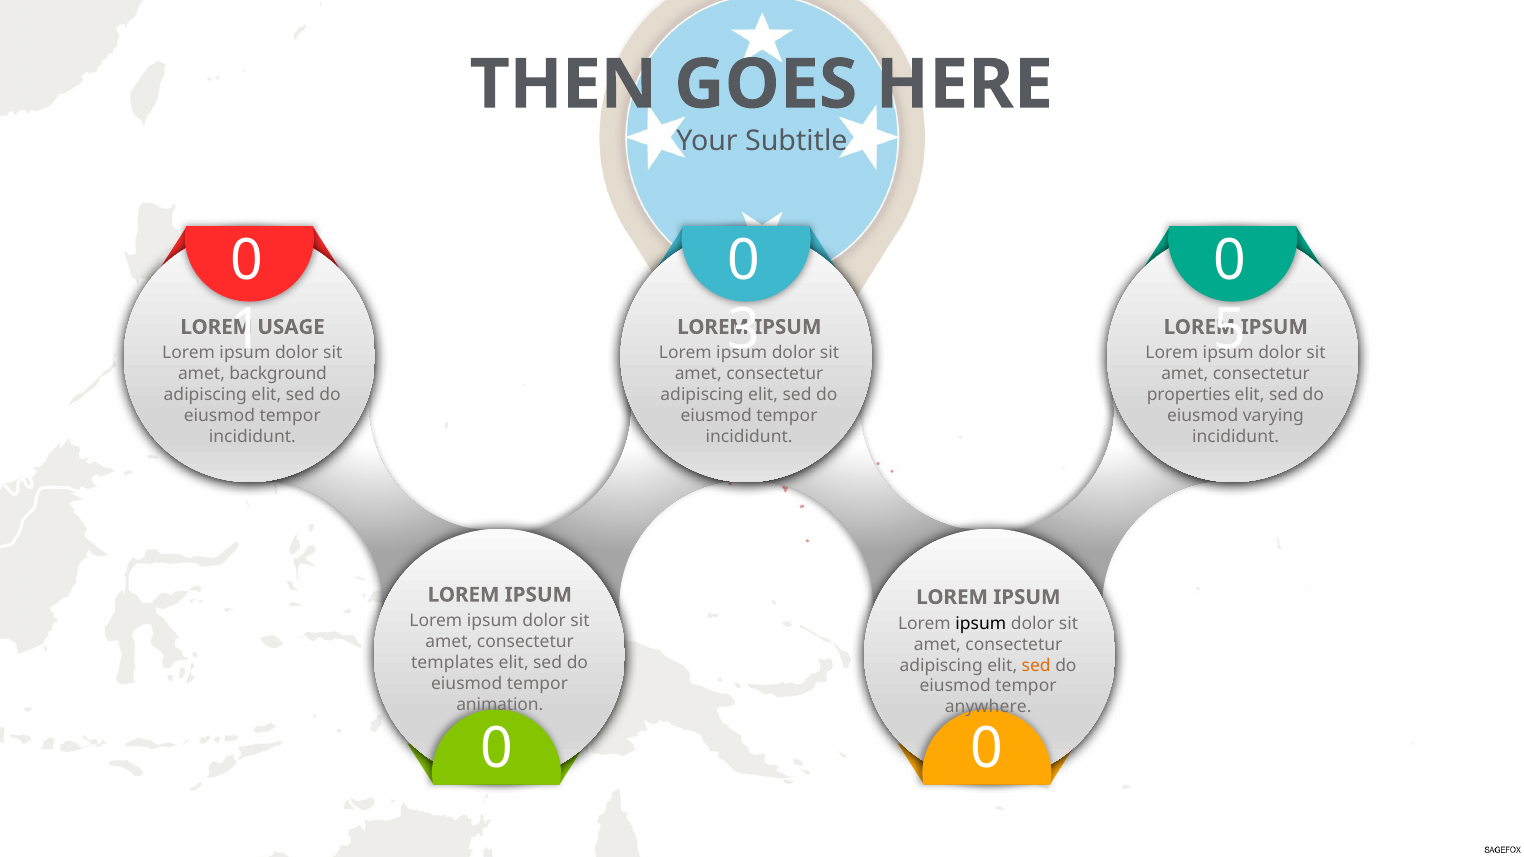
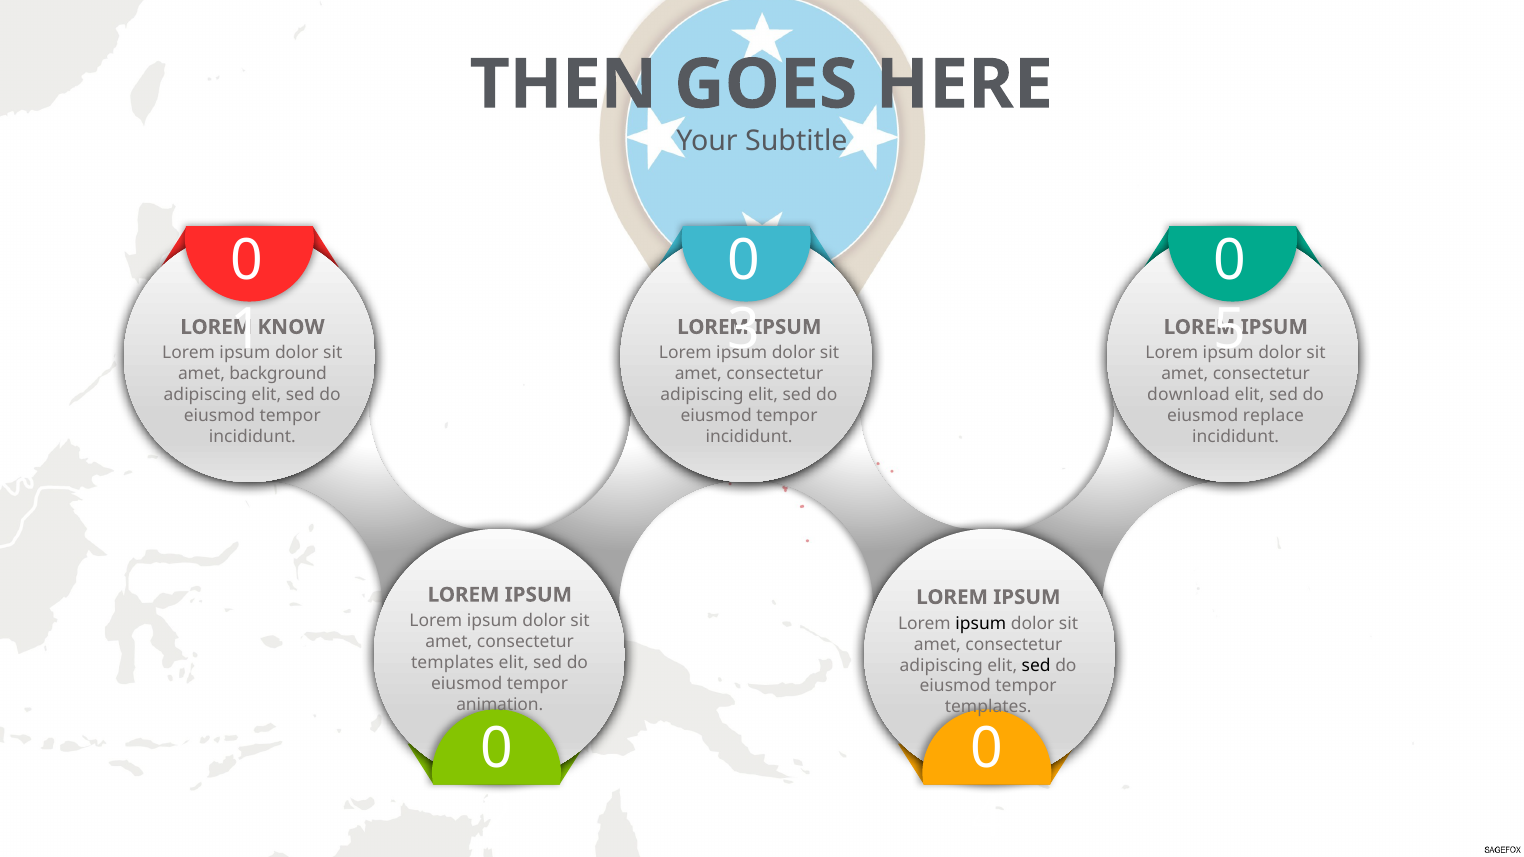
USAGE: USAGE -> KNOW
properties: properties -> download
varying: varying -> replace
sed at (1036, 665) colour: orange -> black
anywhere at (988, 707): anywhere -> templates
